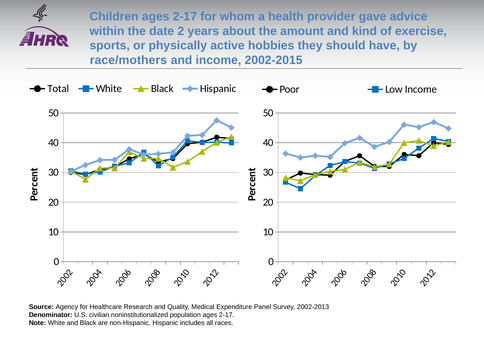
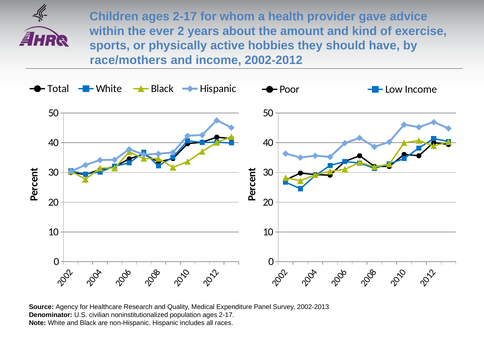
date: date -> ever
2002-2015: 2002-2015 -> 2002-2012
